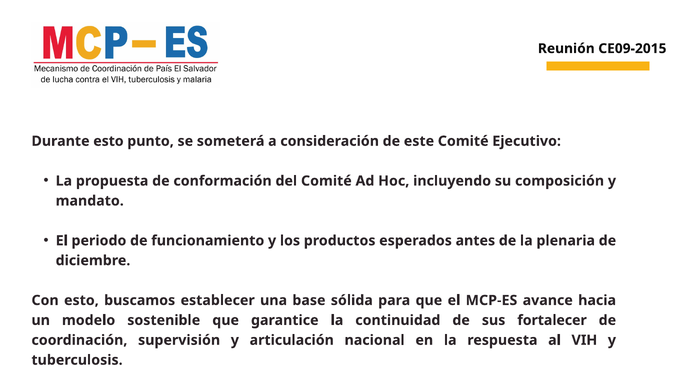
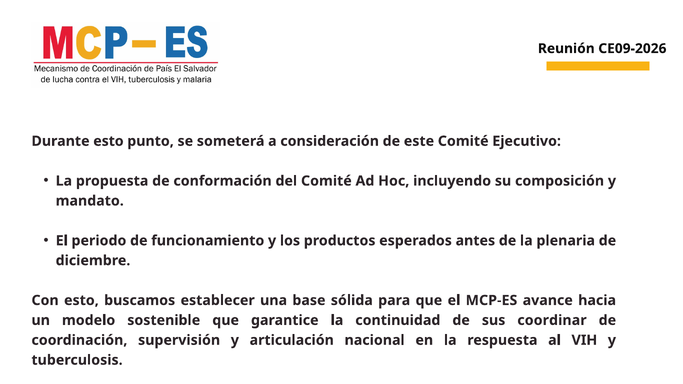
CE09-2015: CE09-2015 -> CE09-2026
fortalecer: fortalecer -> coordinar
